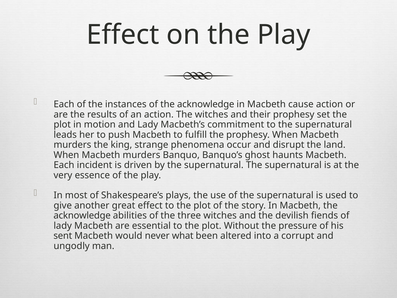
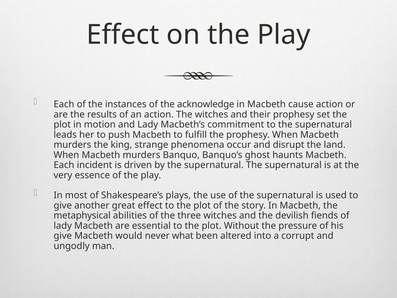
acknowledge at (82, 215): acknowledge -> metaphysical
sent at (63, 236): sent -> give
